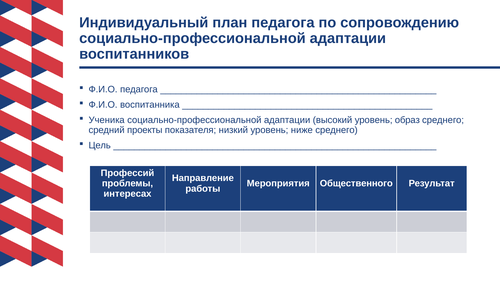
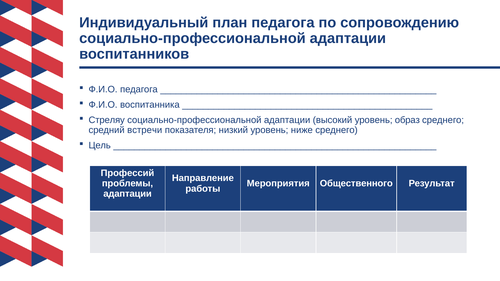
Ученика: Ученика -> Стреляу
проекты: проекты -> встречи
интересах at (127, 194): интересах -> адаптации
